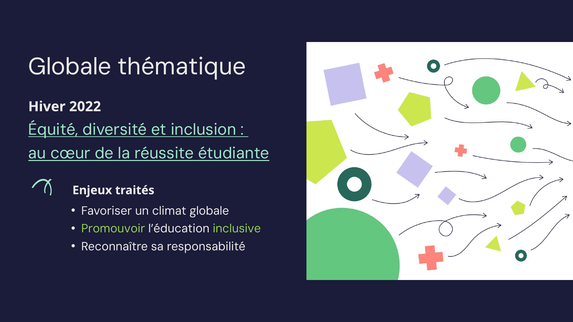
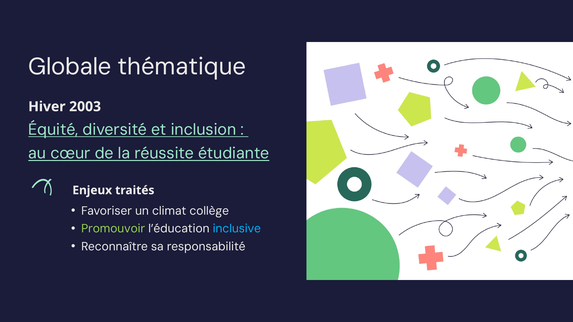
2022: 2022 -> 2003
climat globale: globale -> collège
inclusive colour: light green -> light blue
